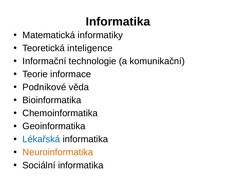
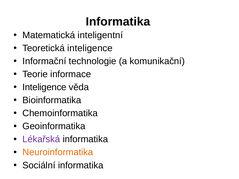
informatiky: informatiky -> inteligentní
Podnikové at (44, 87): Podnikové -> Inteligence
Lékařská colour: blue -> purple
